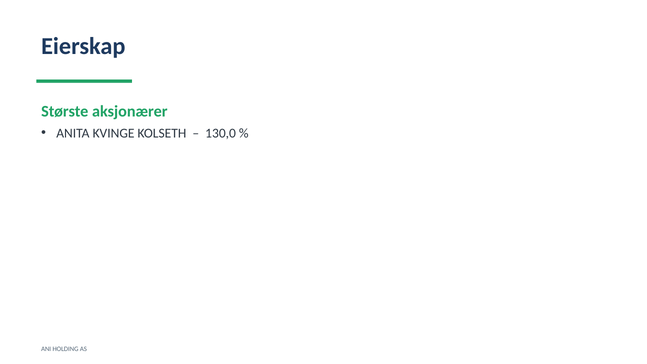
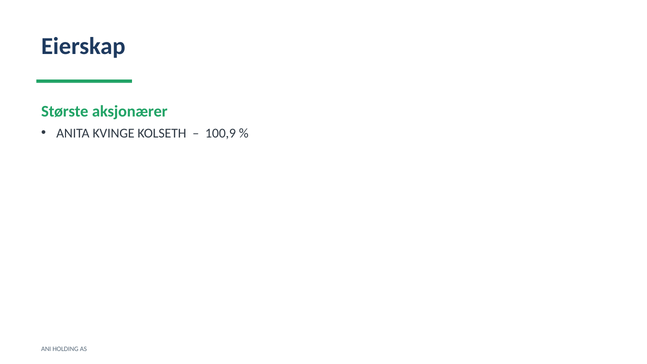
130,0: 130,0 -> 100,9
